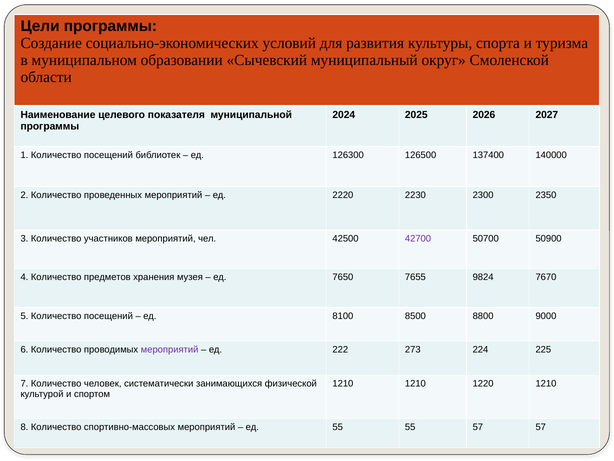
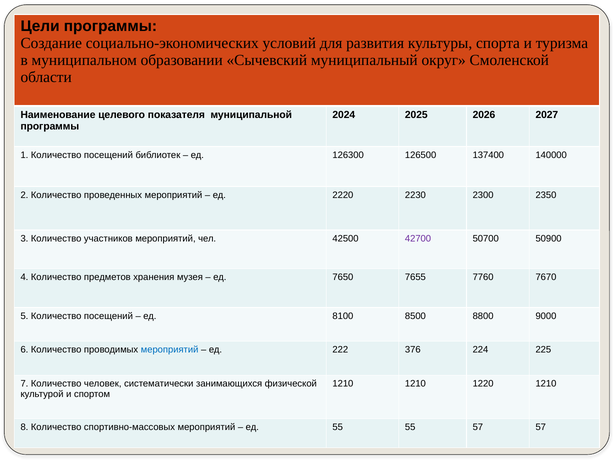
9824: 9824 -> 7760
мероприятий at (170, 349) colour: purple -> blue
273: 273 -> 376
